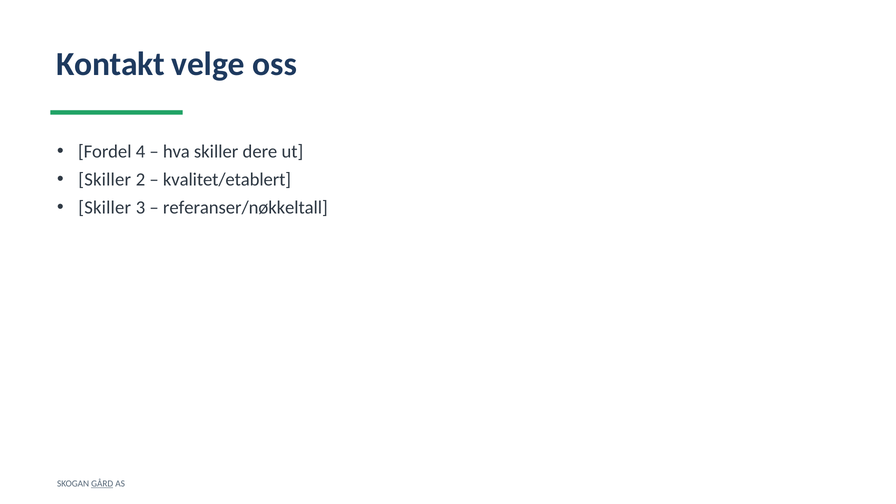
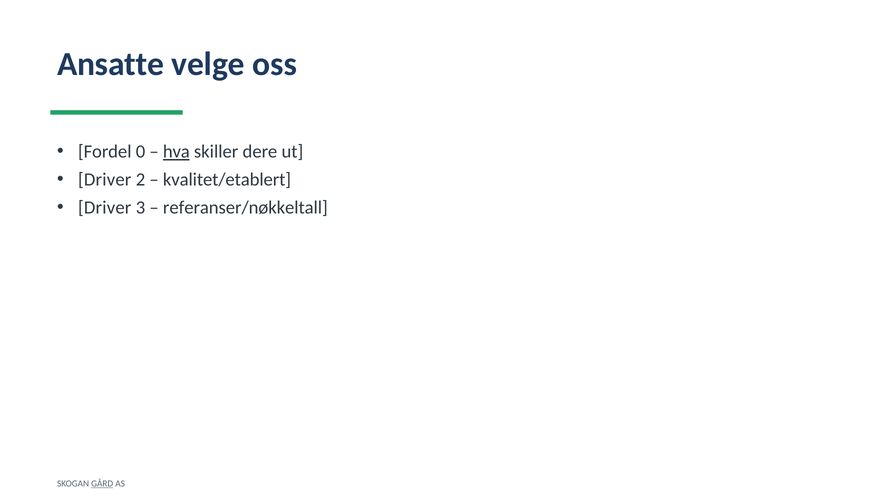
Kontakt: Kontakt -> Ansatte
4: 4 -> 0
hva underline: none -> present
Skiller at (105, 180): Skiller -> Driver
Skiller at (105, 208): Skiller -> Driver
